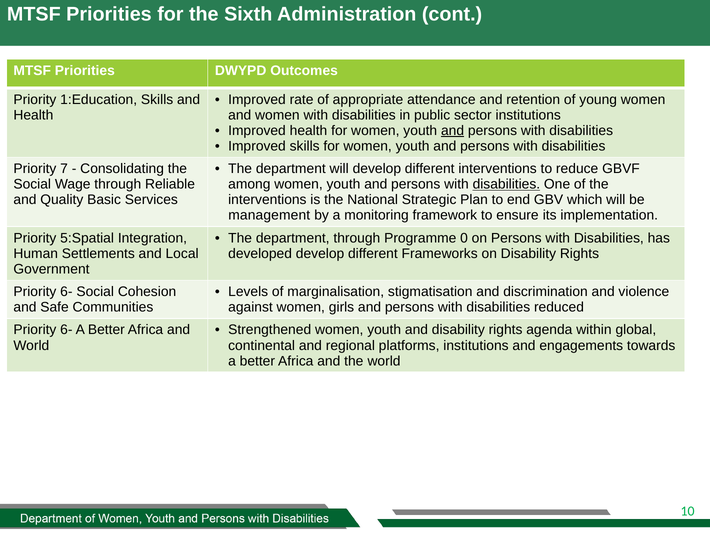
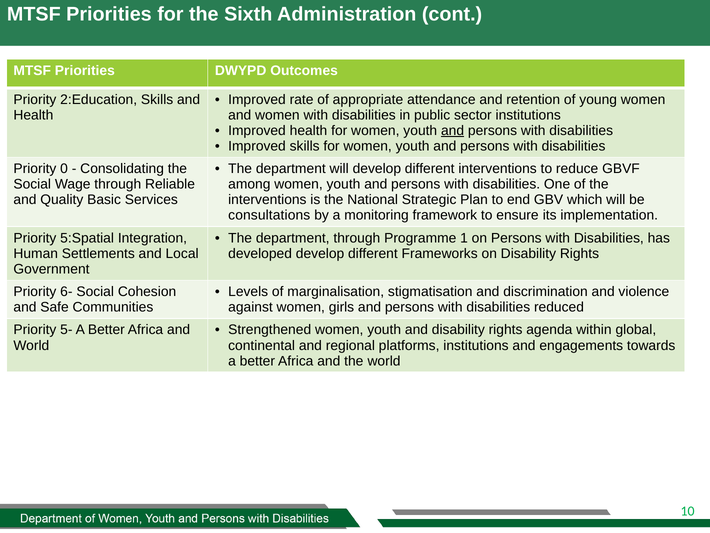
1:Education: 1:Education -> 2:Education
7: 7 -> 0
disabilities at (506, 184) underline: present -> none
management: management -> consultations
0: 0 -> 1
6- at (66, 330): 6- -> 5-
